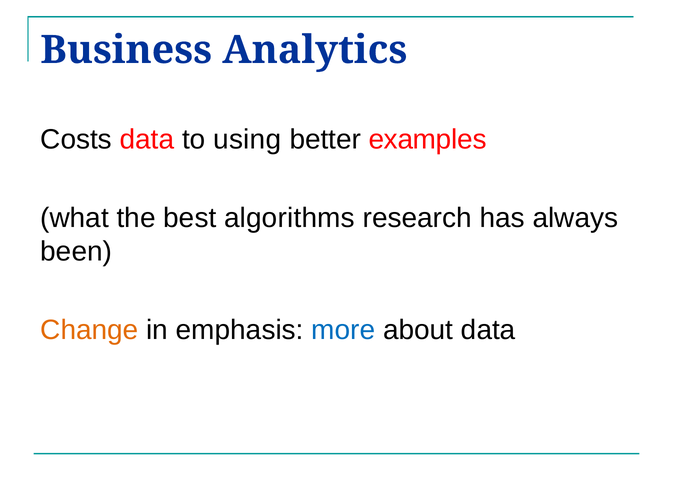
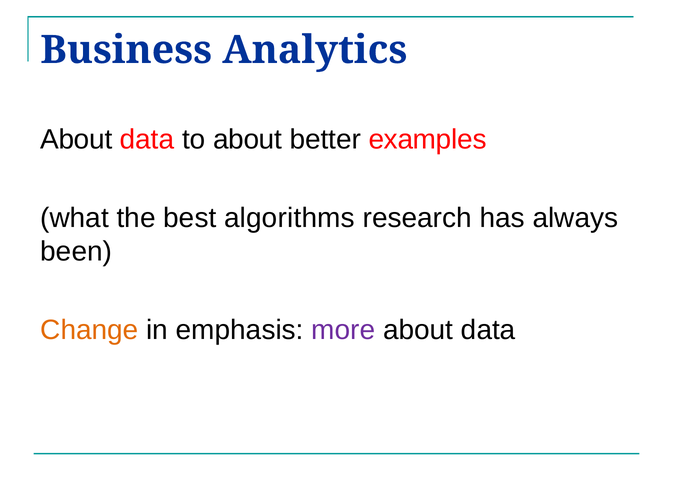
Costs at (76, 140): Costs -> About
to using: using -> about
more colour: blue -> purple
